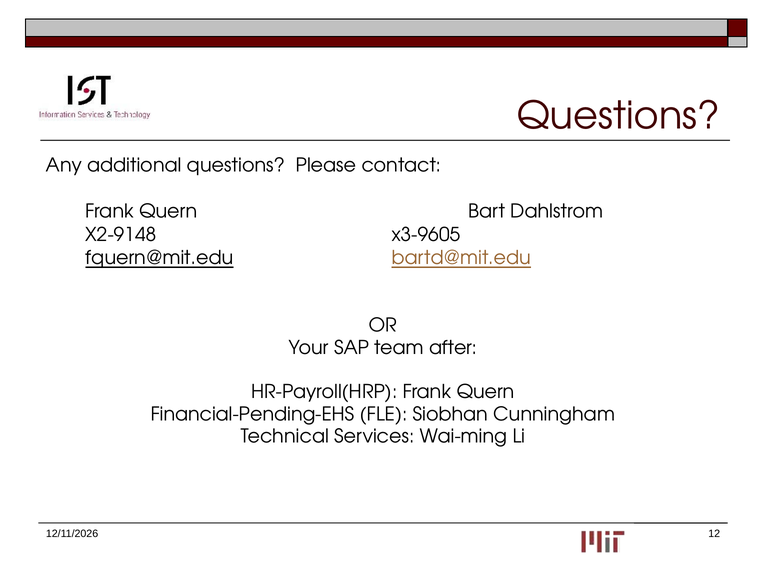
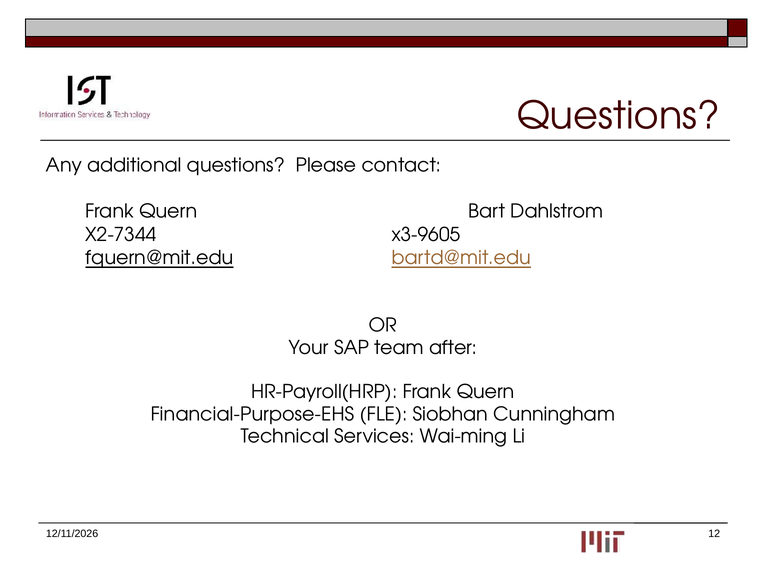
X2-9148: X2-9148 -> X2-7344
Financial-Pending-EHS: Financial-Pending-EHS -> Financial-Purpose-EHS
